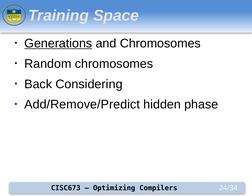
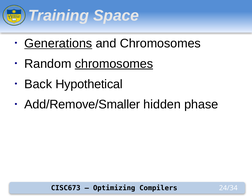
chromosomes at (114, 64) underline: none -> present
Considering: Considering -> Hypothetical
Add/Remove/Predict: Add/Remove/Predict -> Add/Remove/Smaller
